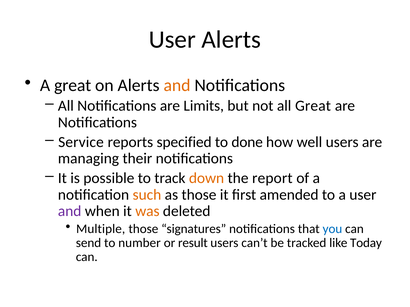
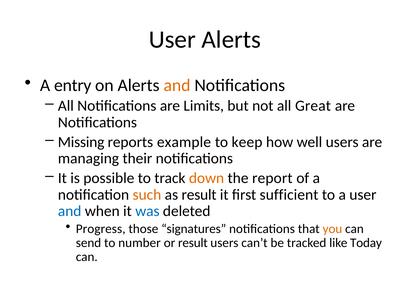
A great: great -> entry
Service: Service -> Missing
specified: specified -> example
done: done -> keep
as those: those -> result
amended: amended -> sufficient
and at (70, 212) colour: purple -> blue
was colour: orange -> blue
Multiple: Multiple -> Progress
you colour: blue -> orange
